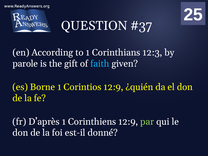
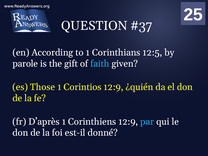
12:3: 12:3 -> 12:5
Borne: Borne -> Those
par colour: light green -> light blue
